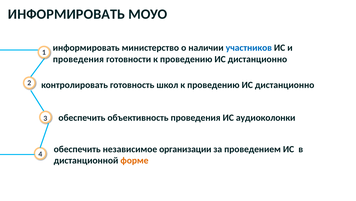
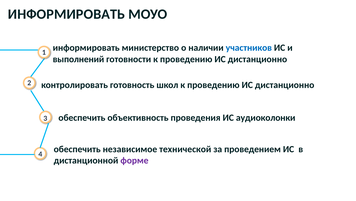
проведения at (78, 59): проведения -> выполнений
организации: организации -> технической
форме colour: orange -> purple
